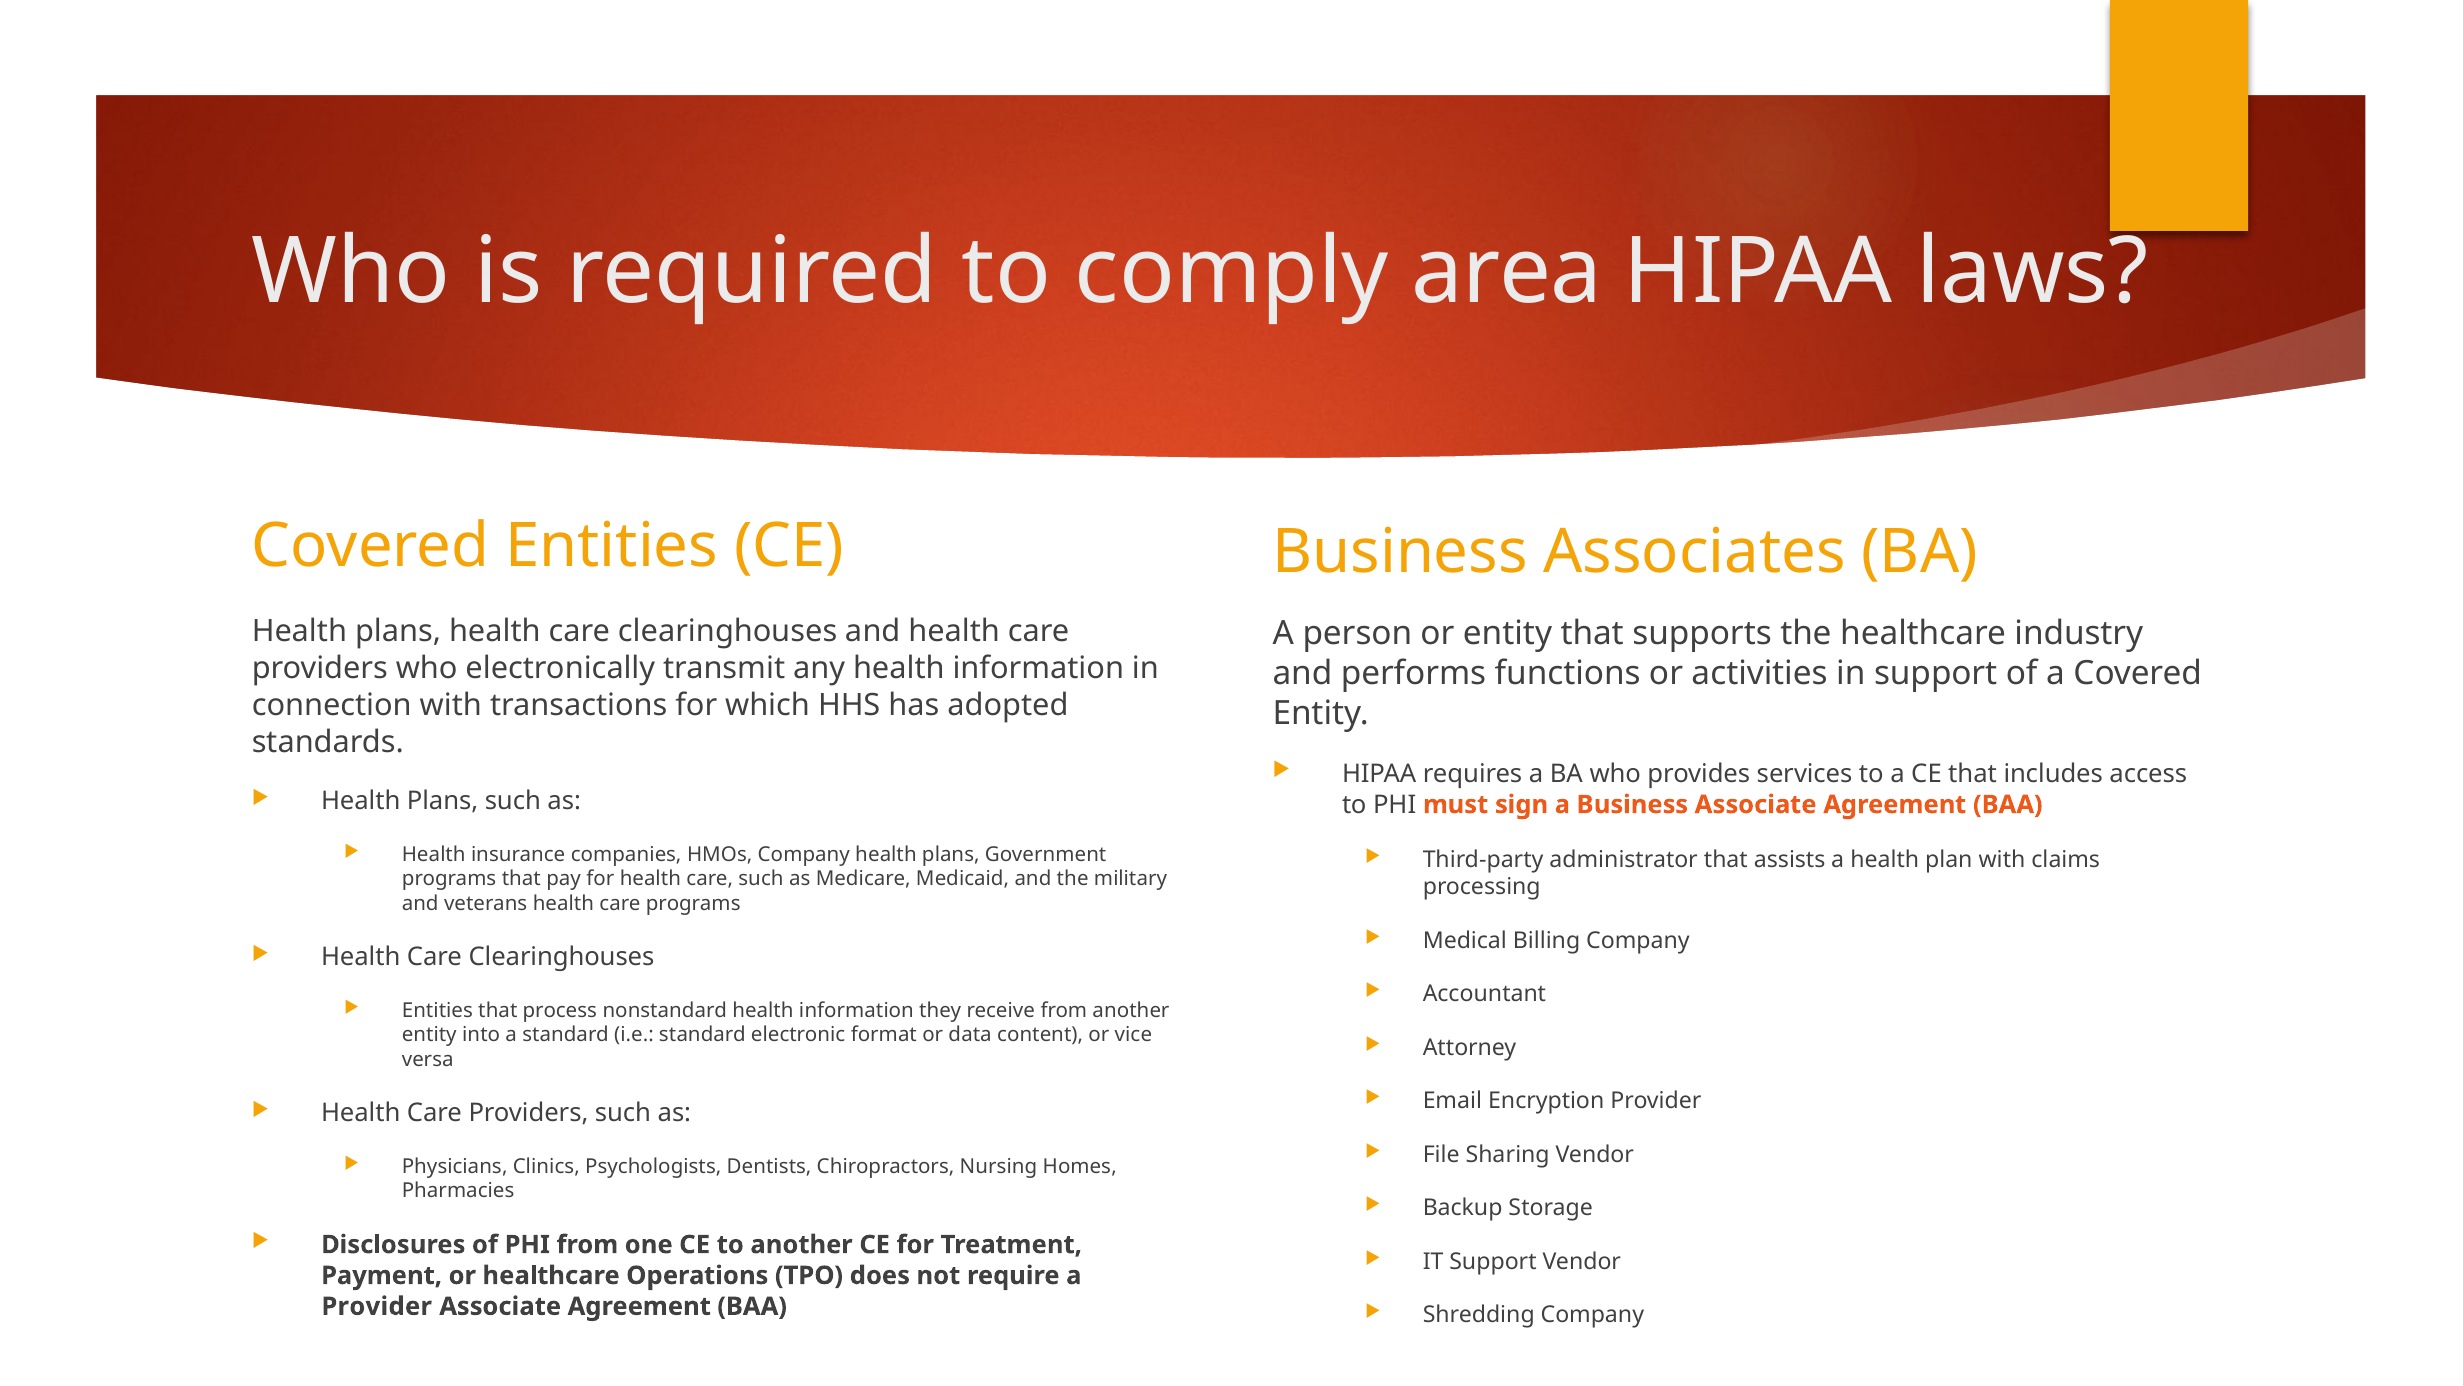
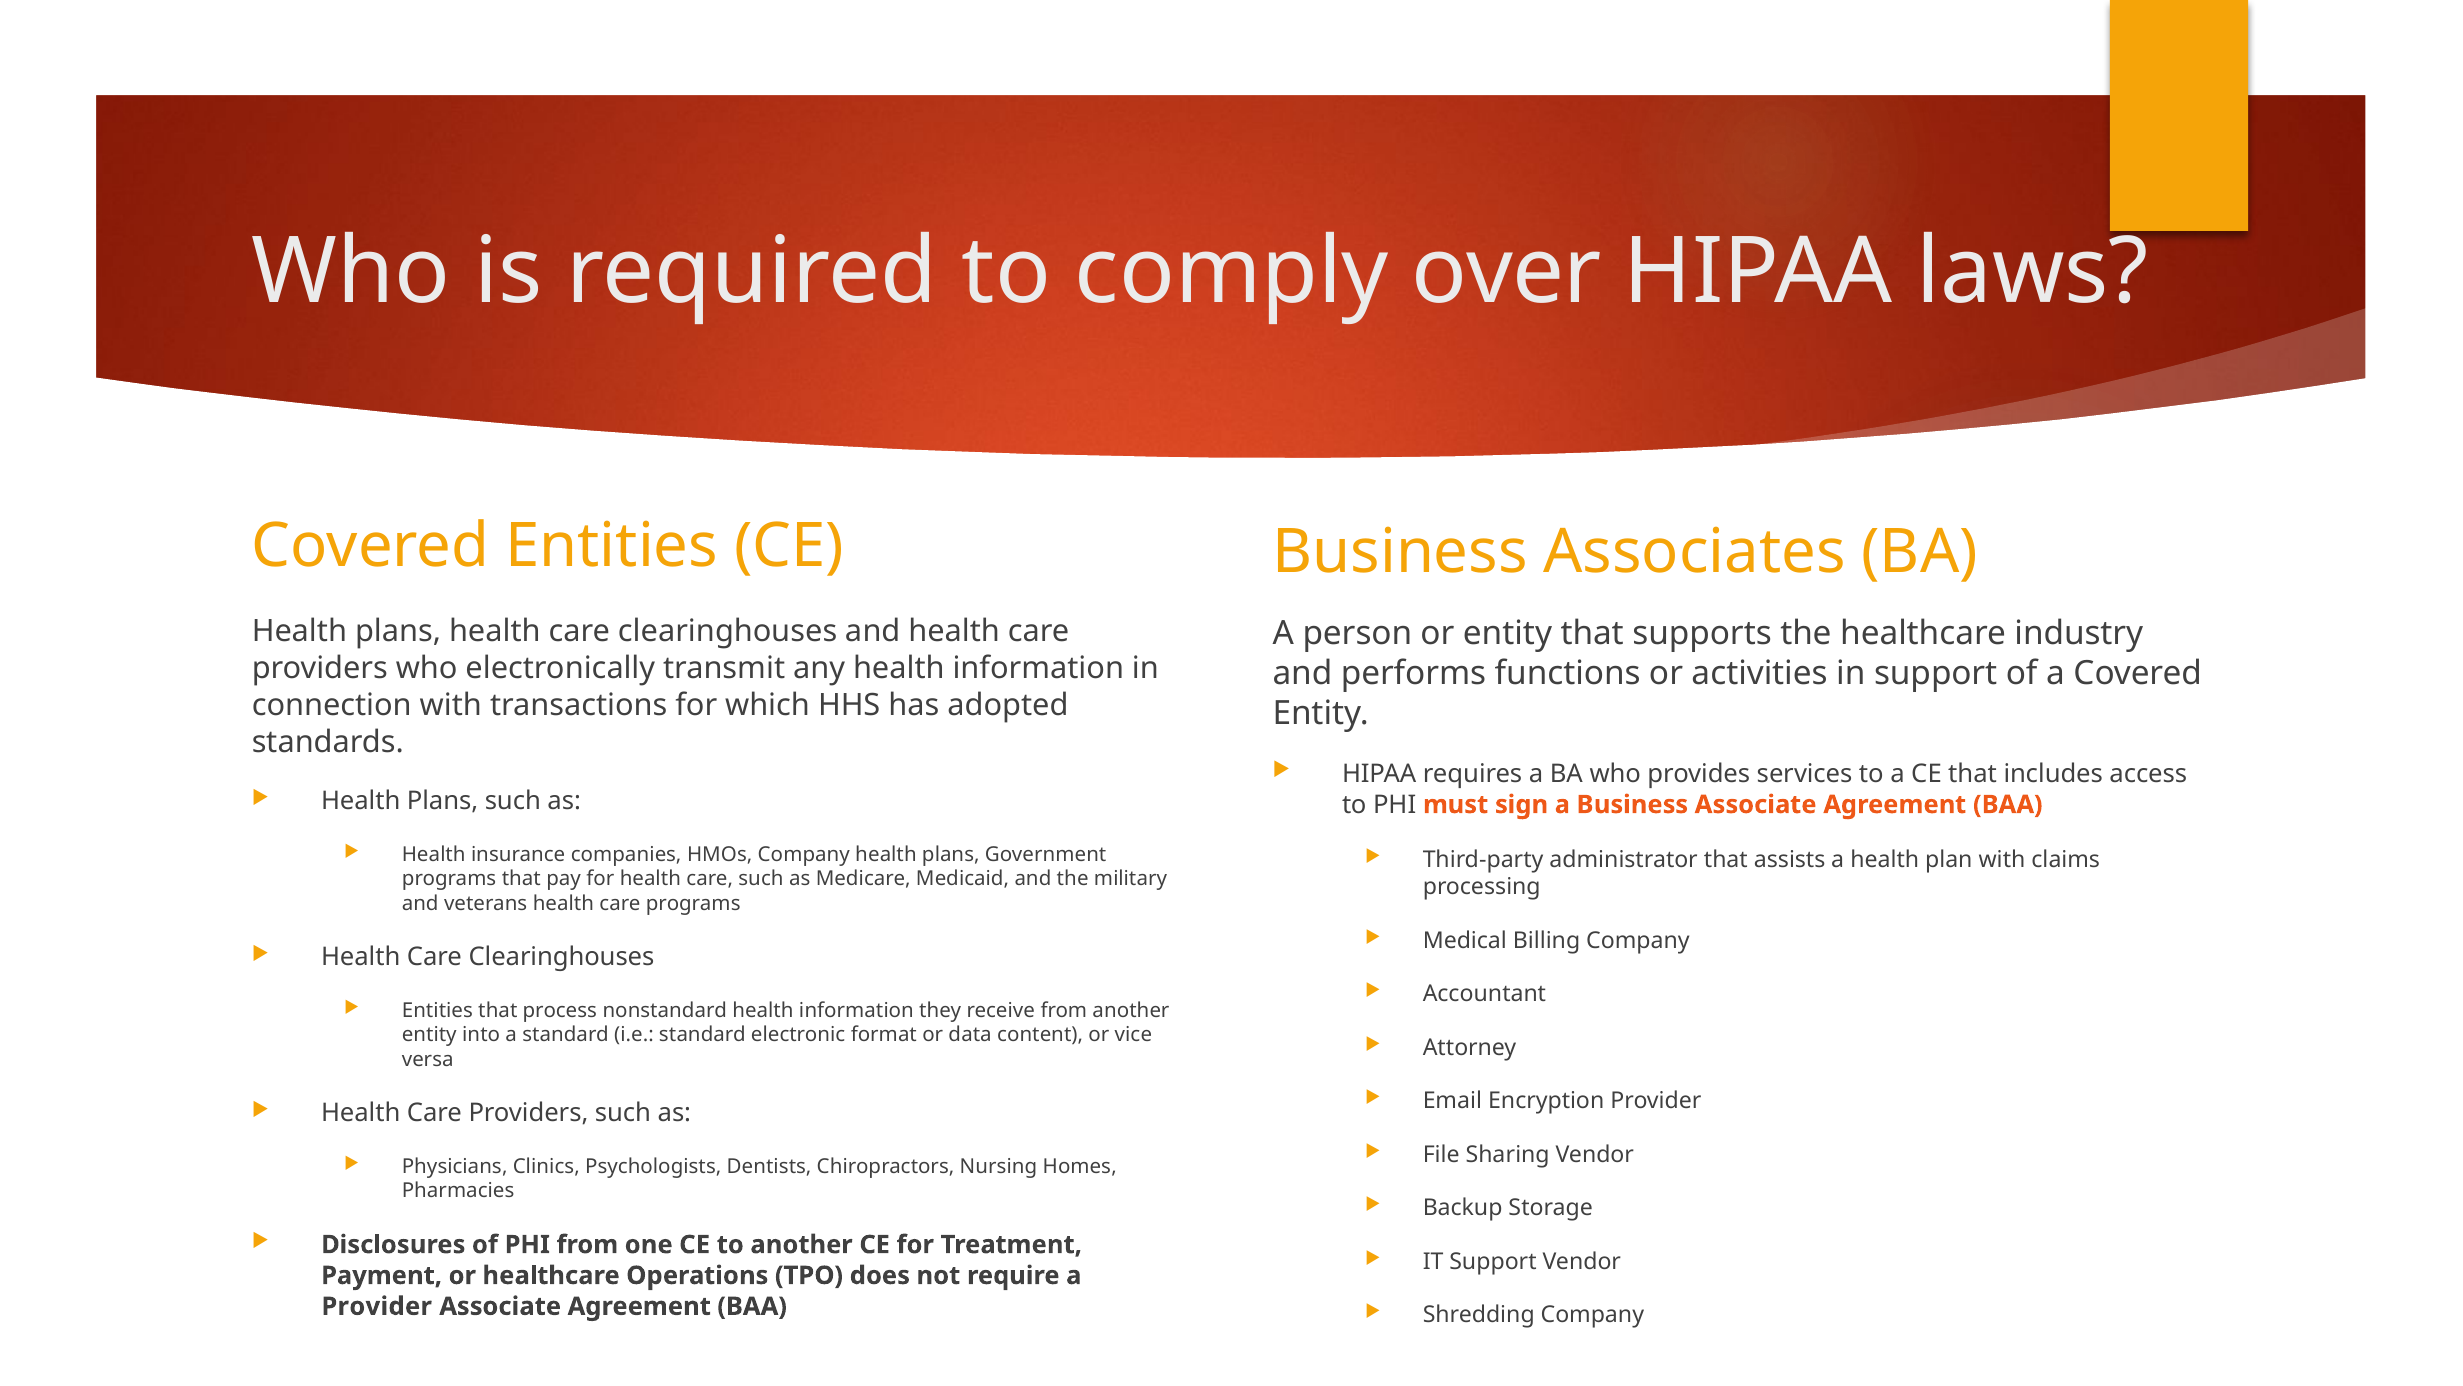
area: area -> over
